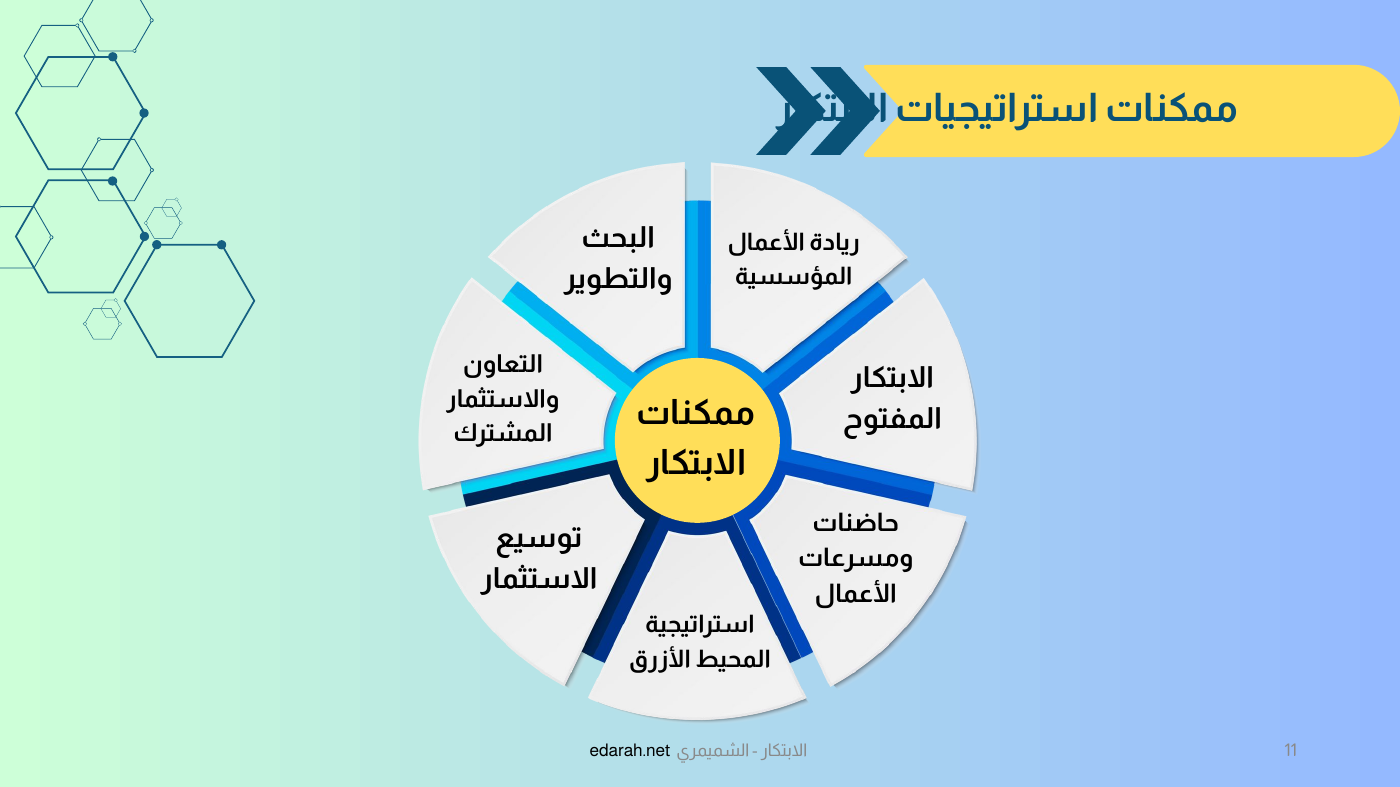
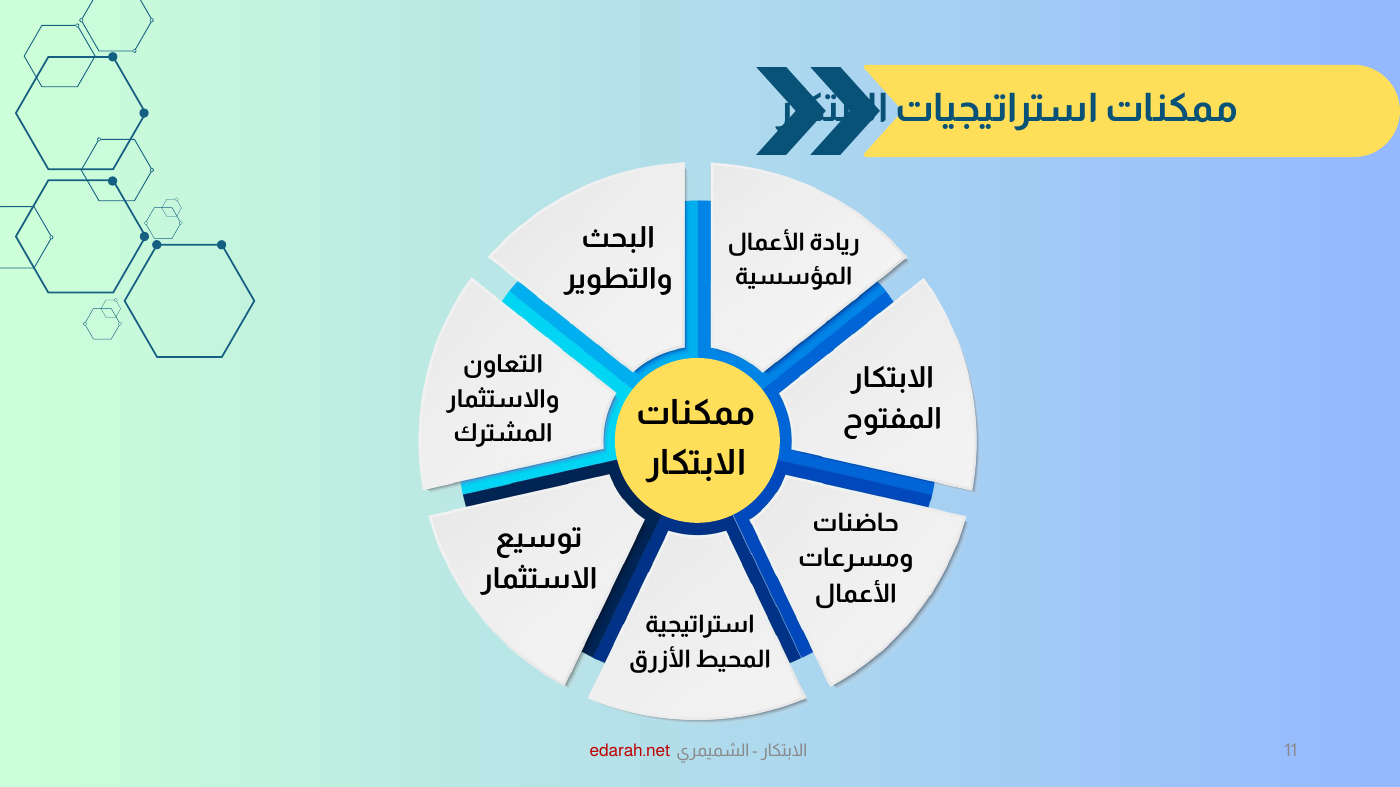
edarah.net colour: black -> red
